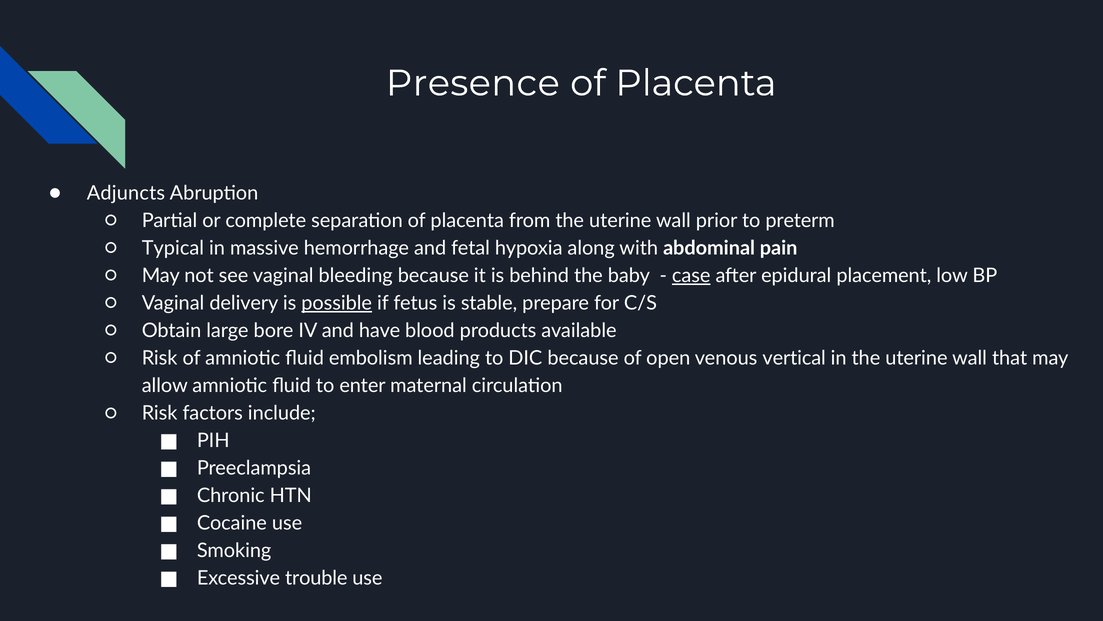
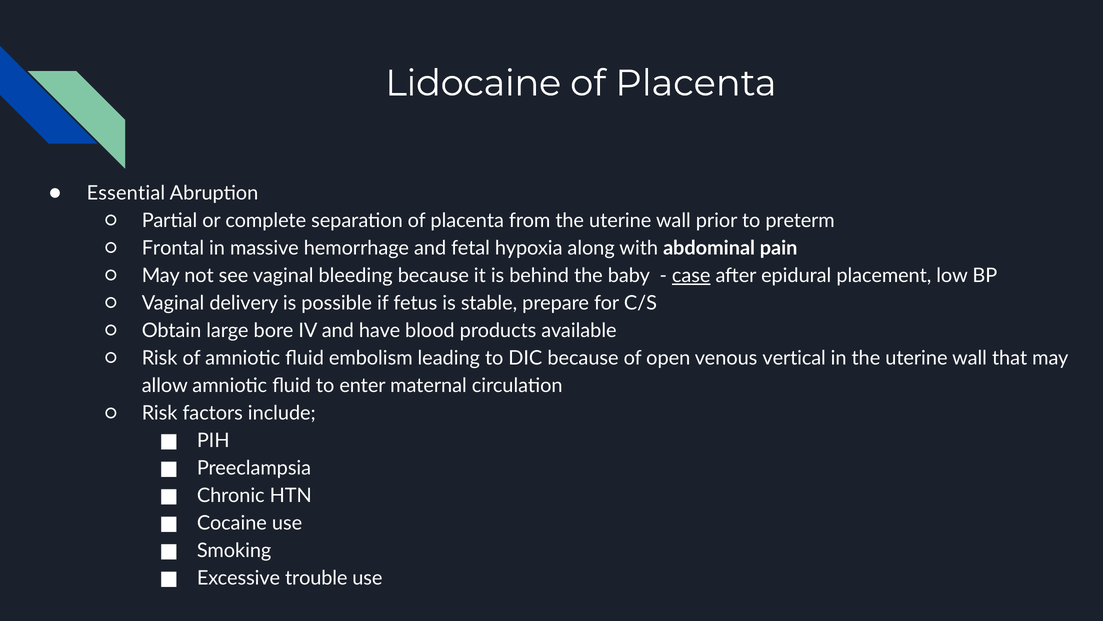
Presence: Presence -> Lidocaine
Adjuncts: Adjuncts -> Essential
Typical: Typical -> Frontal
possible underline: present -> none
